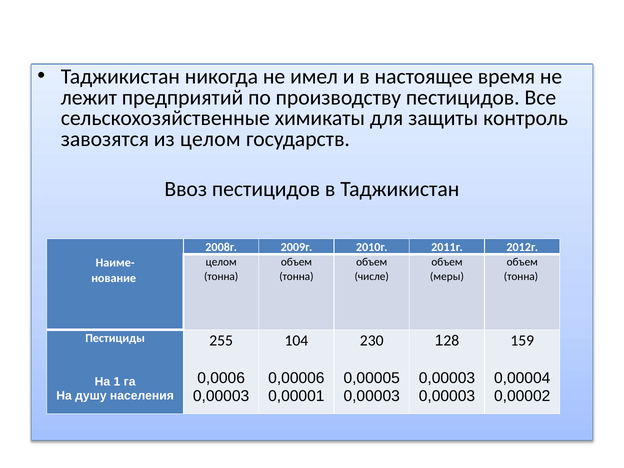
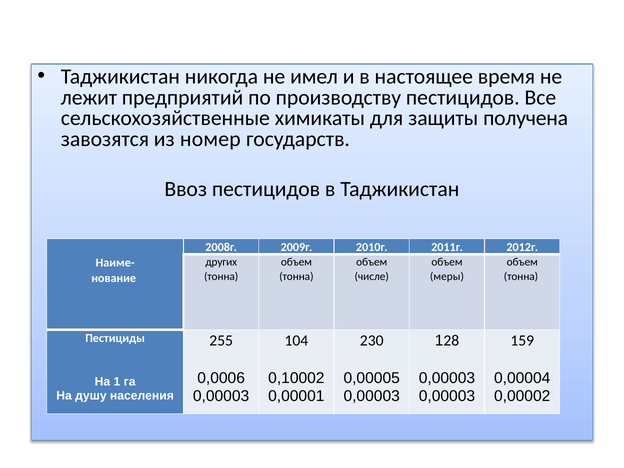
контроль: контроль -> получена
из целом: целом -> номер
целом at (221, 262): целом -> других
0,00006: 0,00006 -> 0,10002
